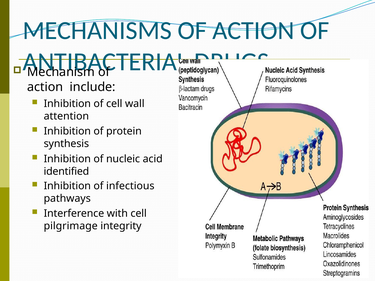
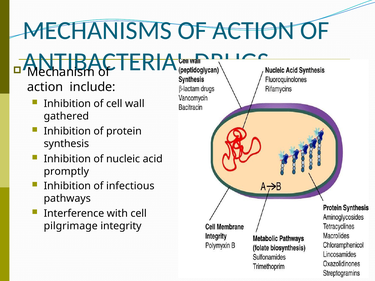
attention: attention -> gathered
identified: identified -> promptly
